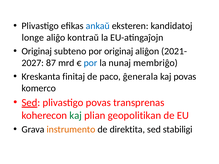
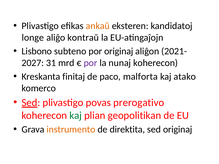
ankaŭ colour: blue -> orange
Originaj at (37, 51): Originaj -> Lisbono
87: 87 -> 31
por at (91, 63) colour: blue -> purple
nunaj membriĝo: membriĝo -> koherecon
ĝenerala: ĝenerala -> malforta
kaj povas: povas -> atako
transprenas: transprenas -> prerogativo
sed stabiligi: stabiligi -> originaj
